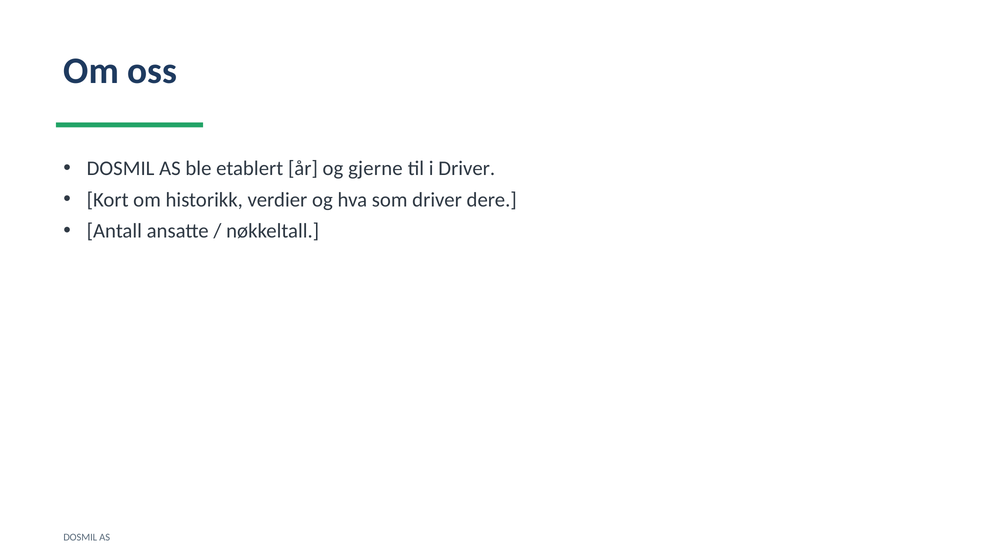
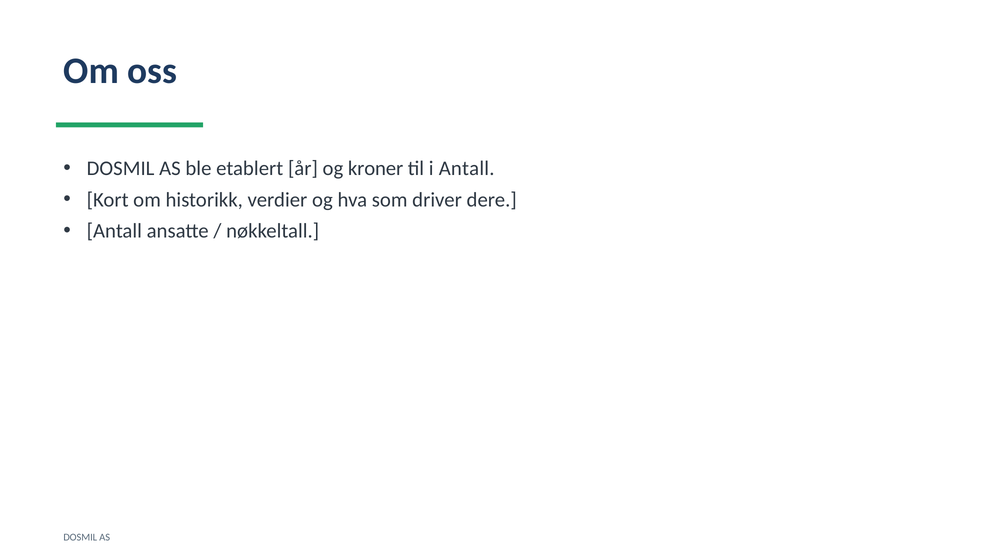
gjerne: gjerne -> kroner
i Driver: Driver -> Antall
